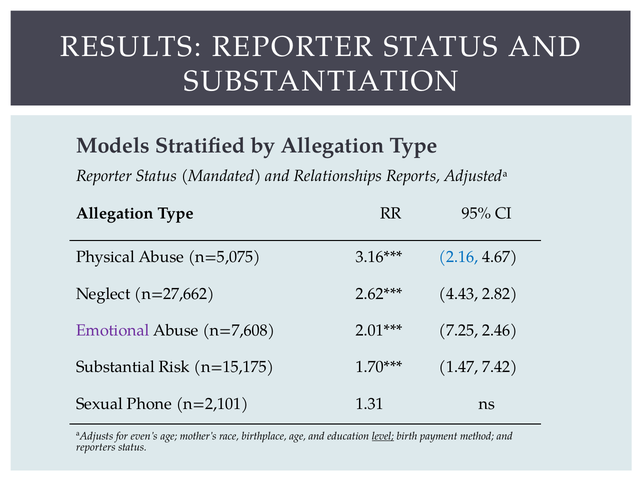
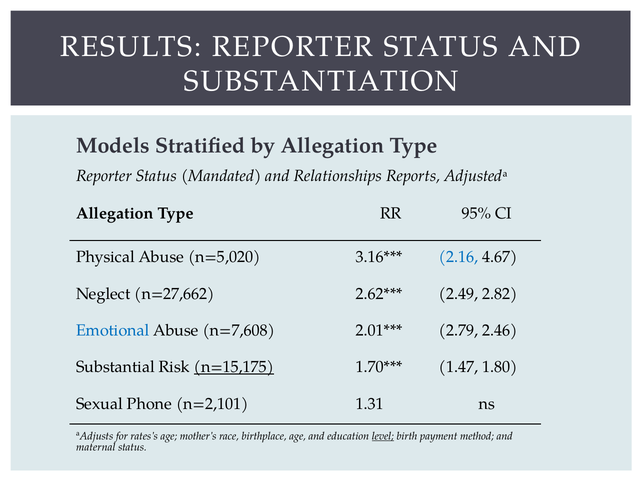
n=5,075: n=5,075 -> n=5,020
4.43: 4.43 -> 2.49
Emotional colour: purple -> blue
7.25: 7.25 -> 2.79
n=15,175 underline: none -> present
7.42: 7.42 -> 1.80
even's: even's -> rates's
reporters: reporters -> maternal
